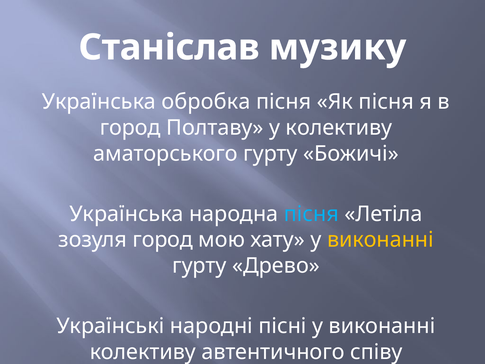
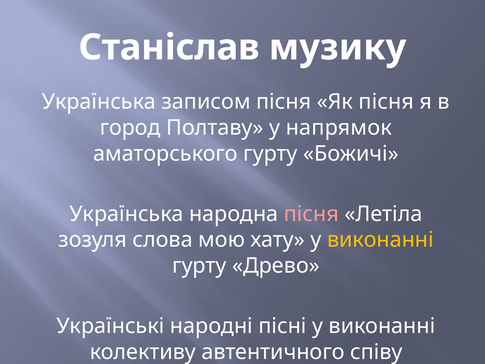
обробка: обробка -> записом
у колективу: колективу -> напрямок
пісня at (311, 214) colour: light blue -> pink
зозуля город: город -> слова
